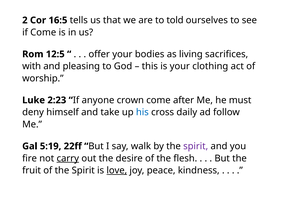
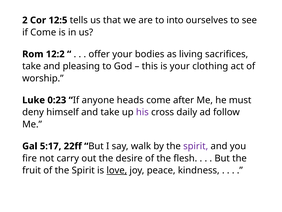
16:5: 16:5 -> 12:5
told: told -> into
12:5: 12:5 -> 12:2
with at (32, 66): with -> take
2:23: 2:23 -> 0:23
crown: crown -> heads
his colour: blue -> purple
5:19: 5:19 -> 5:17
carry underline: present -> none
